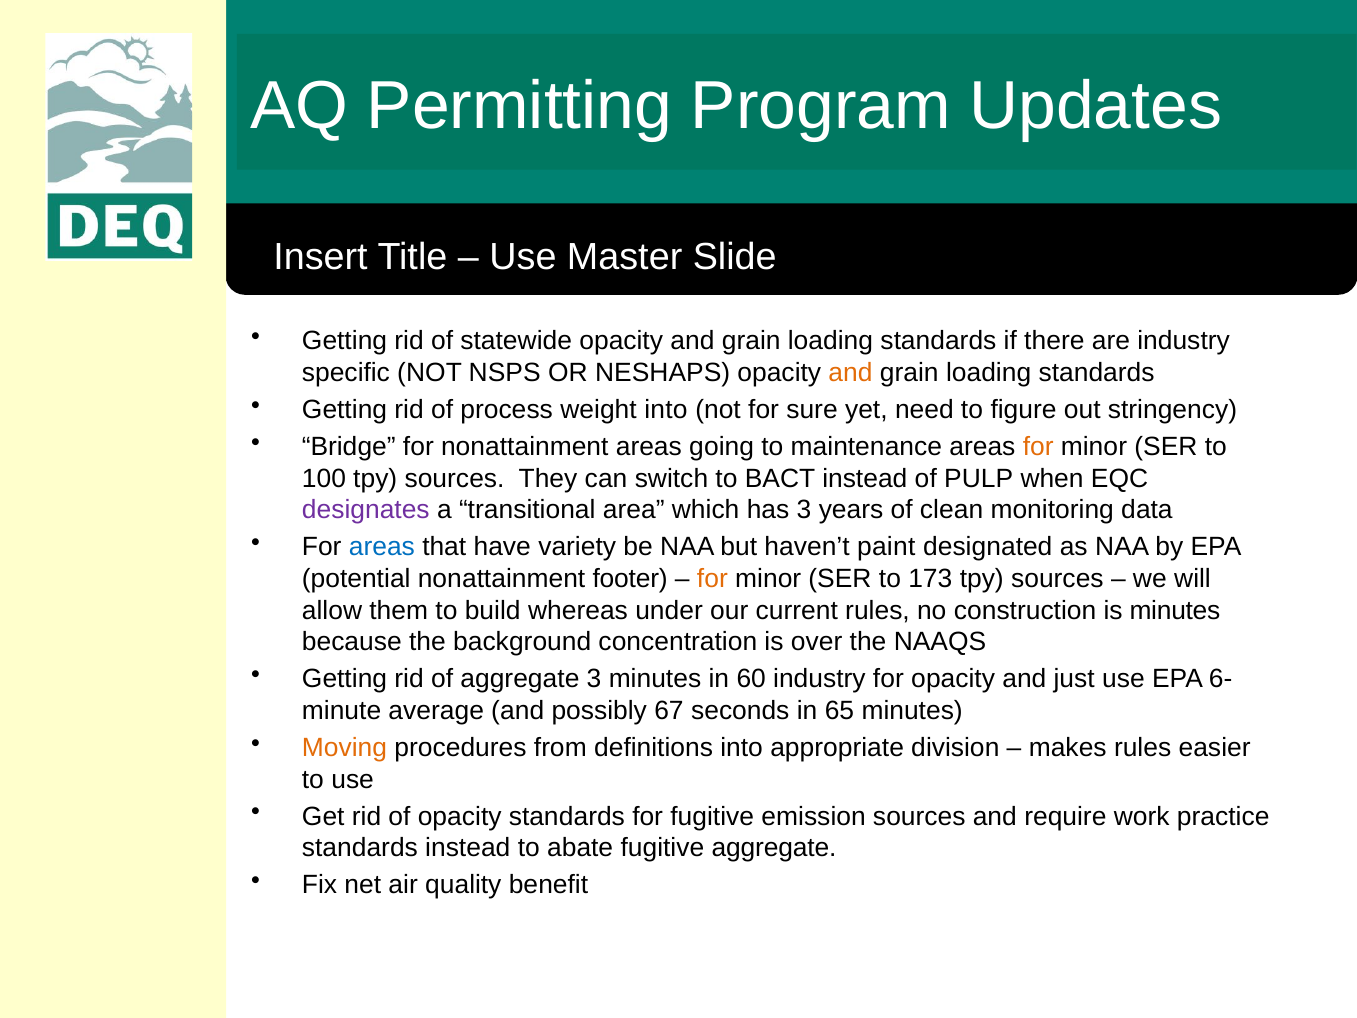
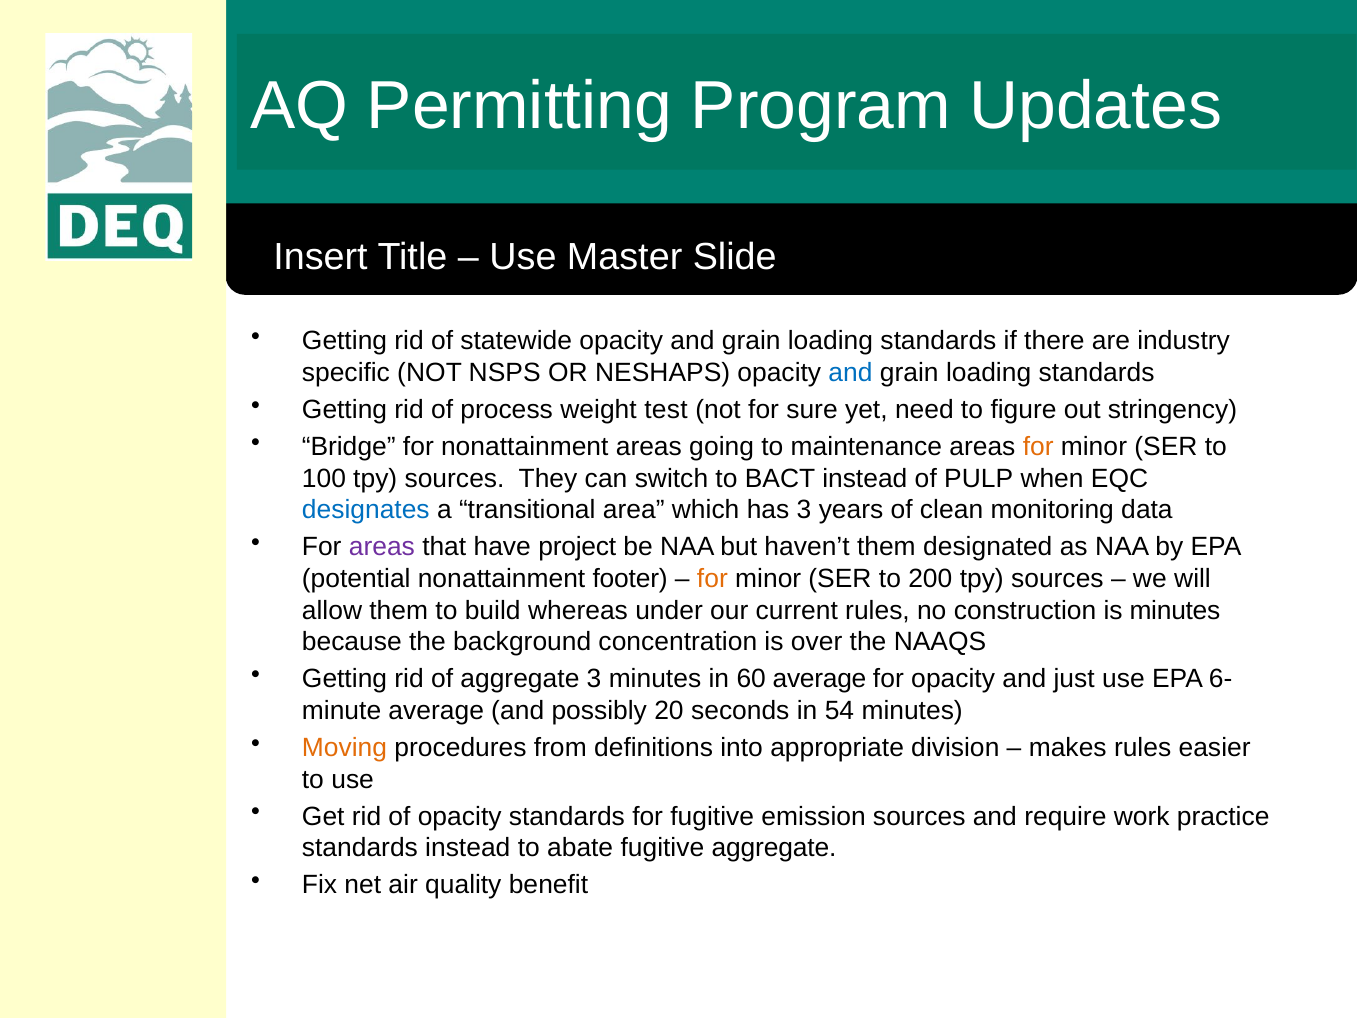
and at (851, 373) colour: orange -> blue
weight into: into -> test
designates colour: purple -> blue
areas at (382, 547) colour: blue -> purple
variety: variety -> project
haven’t paint: paint -> them
173: 173 -> 200
60 industry: industry -> average
67: 67 -> 20
65: 65 -> 54
